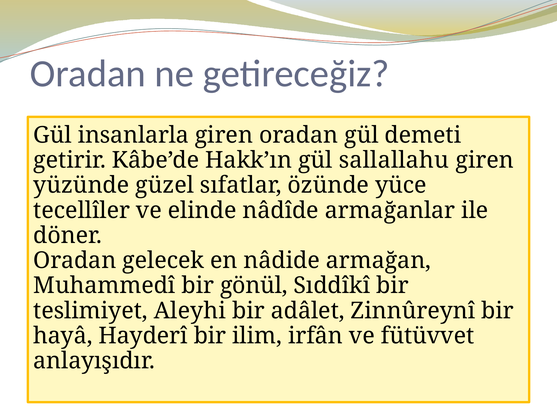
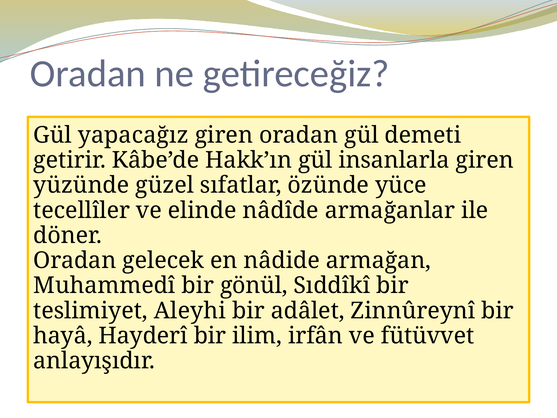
insanlarla: insanlarla -> yapacağız
sallallahu: sallallahu -> insanlarla
